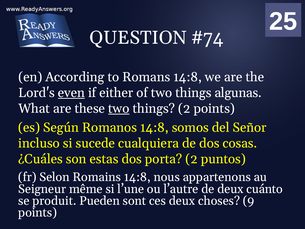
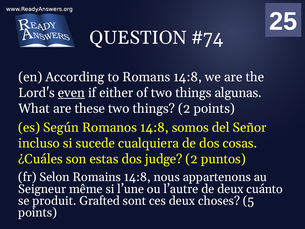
two at (119, 108) underline: present -> none
porta: porta -> judge
Pueden: Pueden -> Grafted
9: 9 -> 5
